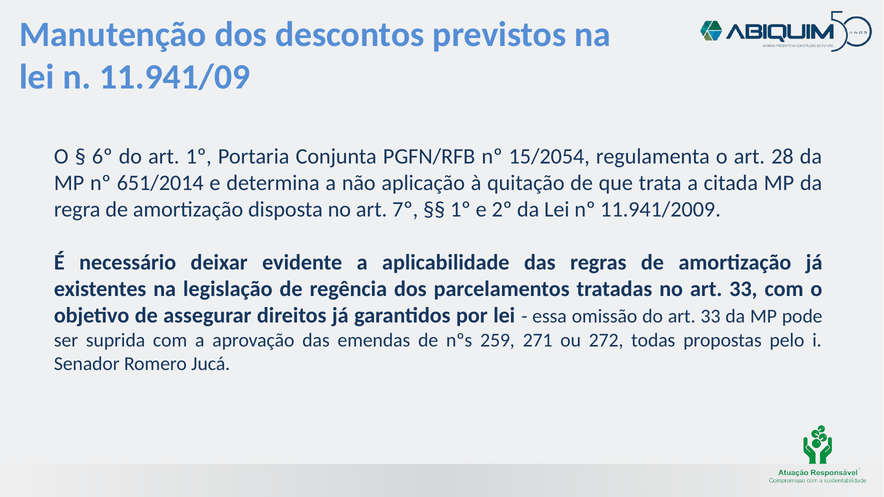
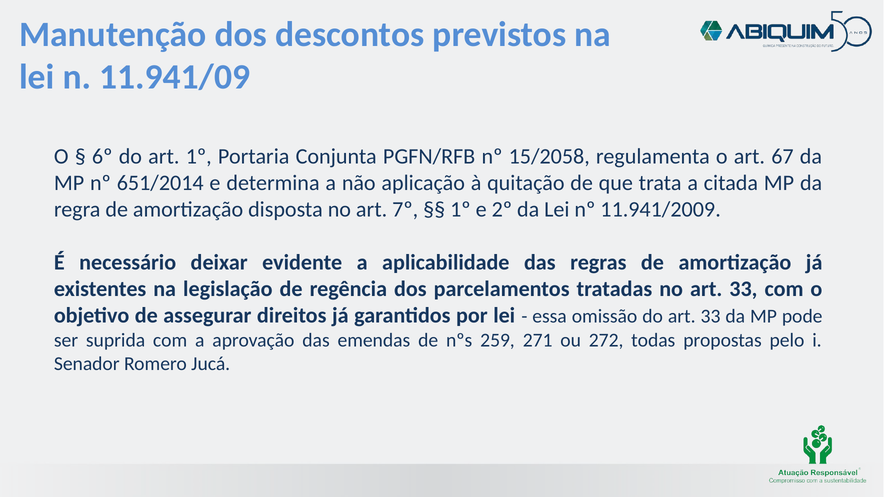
15/2054: 15/2054 -> 15/2058
28: 28 -> 67
